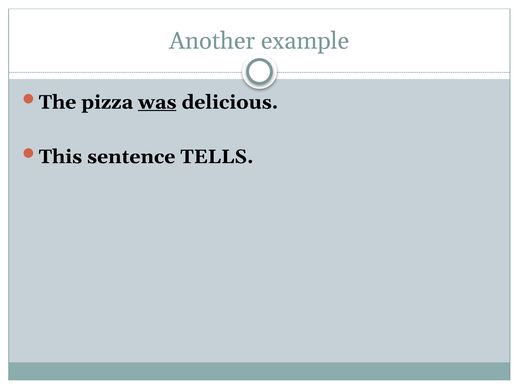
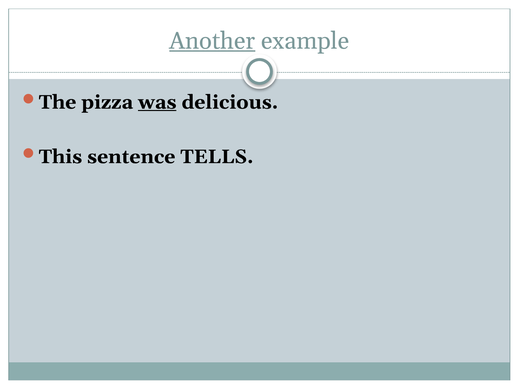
Another underline: none -> present
